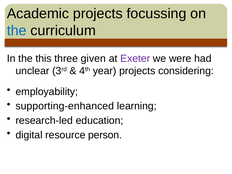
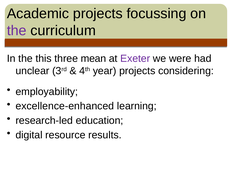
the at (17, 31) colour: blue -> purple
given: given -> mean
supporting-enhanced: supporting-enhanced -> excellence-enhanced
person: person -> results
